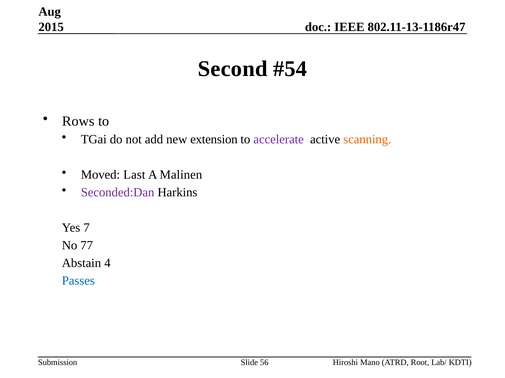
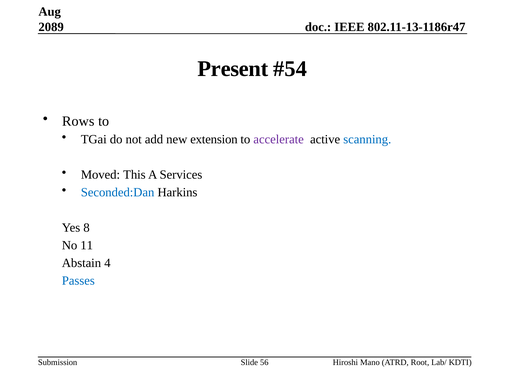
2015: 2015 -> 2089
Second: Second -> Present
scanning colour: orange -> blue
Last: Last -> This
Malinen: Malinen -> Services
Seconded:Dan colour: purple -> blue
7: 7 -> 8
77: 77 -> 11
